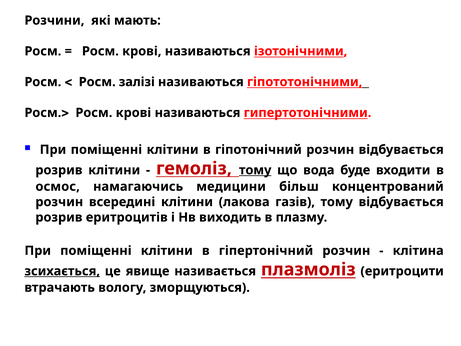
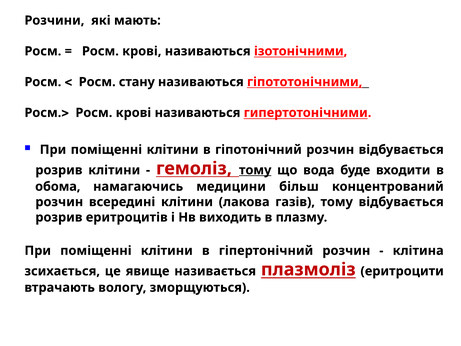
залізі: залізі -> стану
осмос: осмос -> обома
зсихається underline: present -> none
